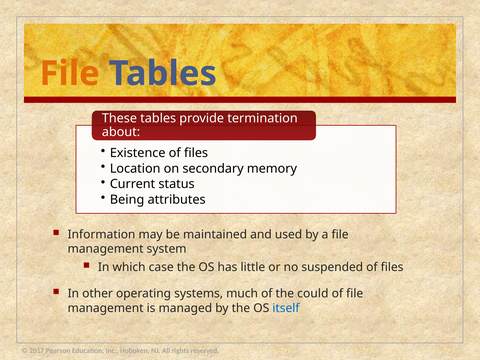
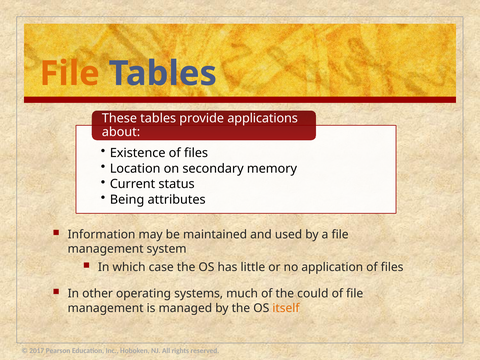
termination: termination -> applications
suspended: suspended -> application
itself colour: blue -> orange
